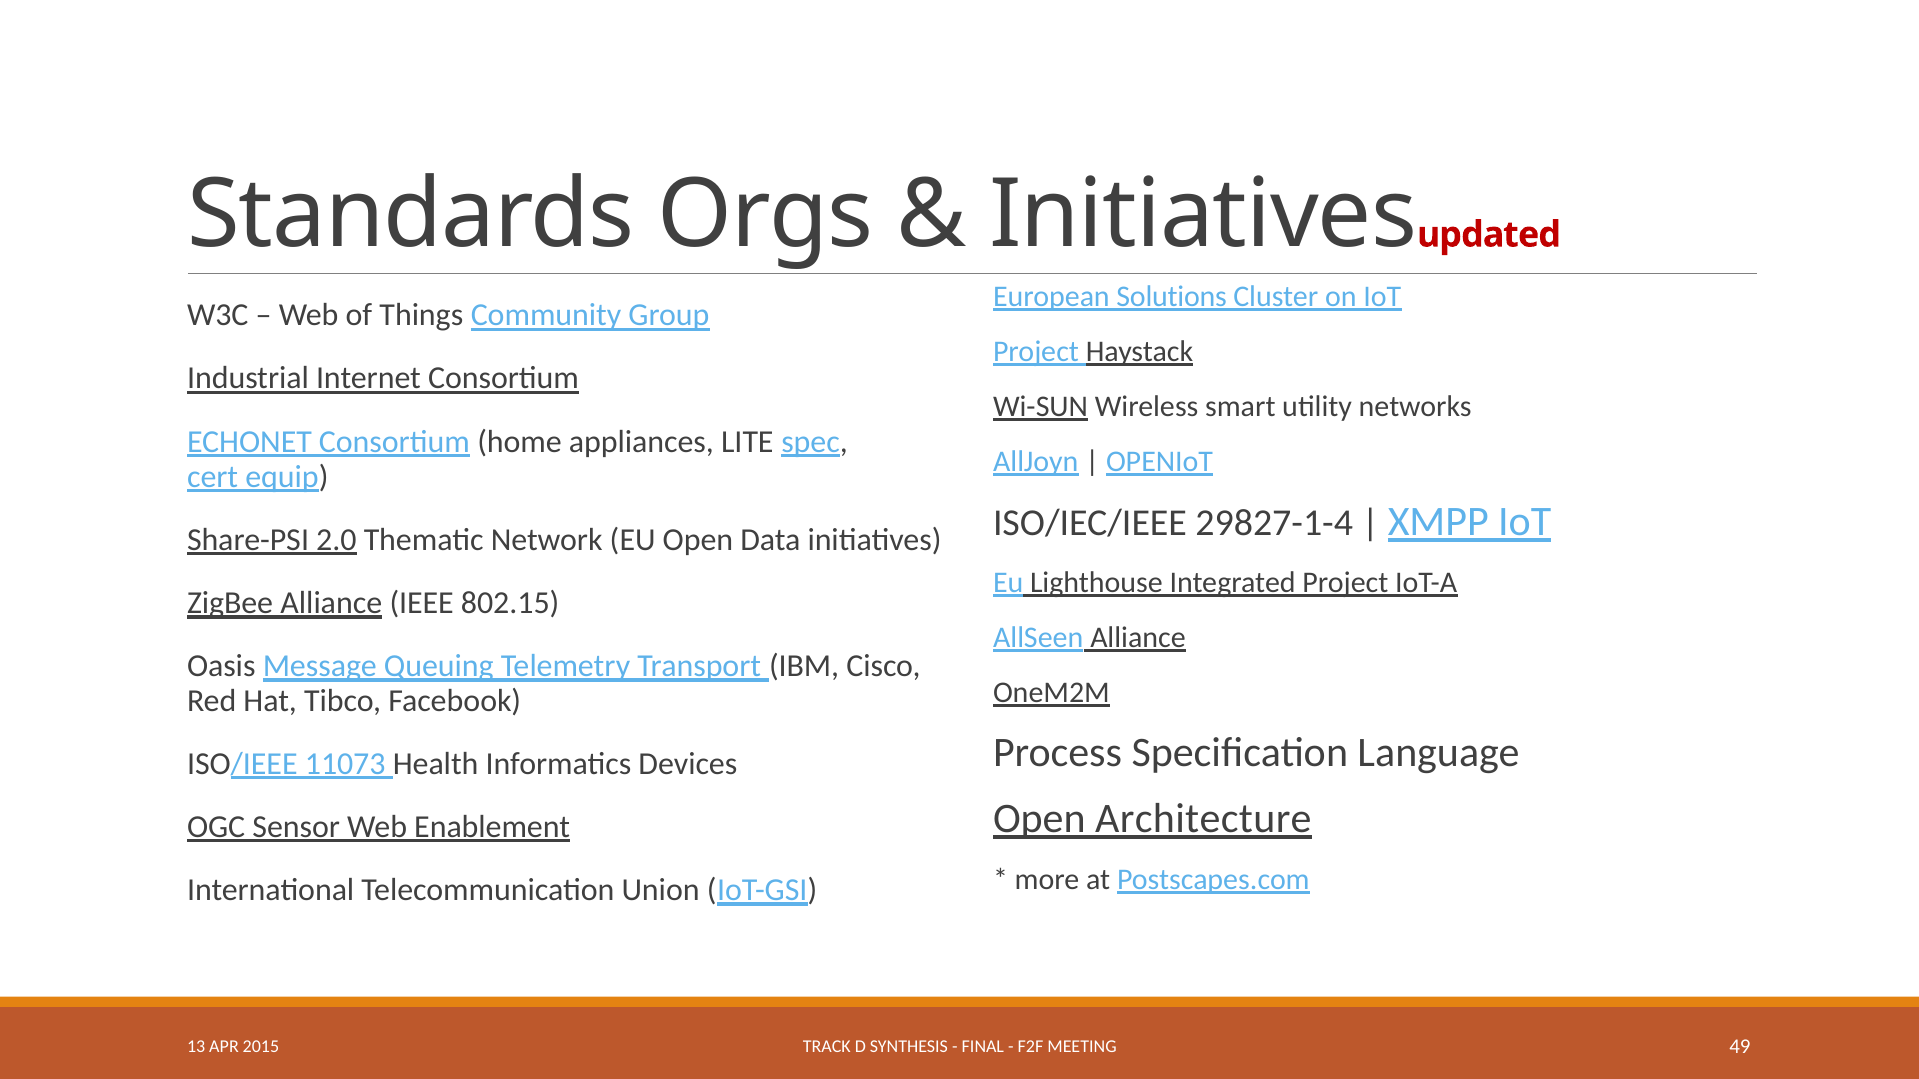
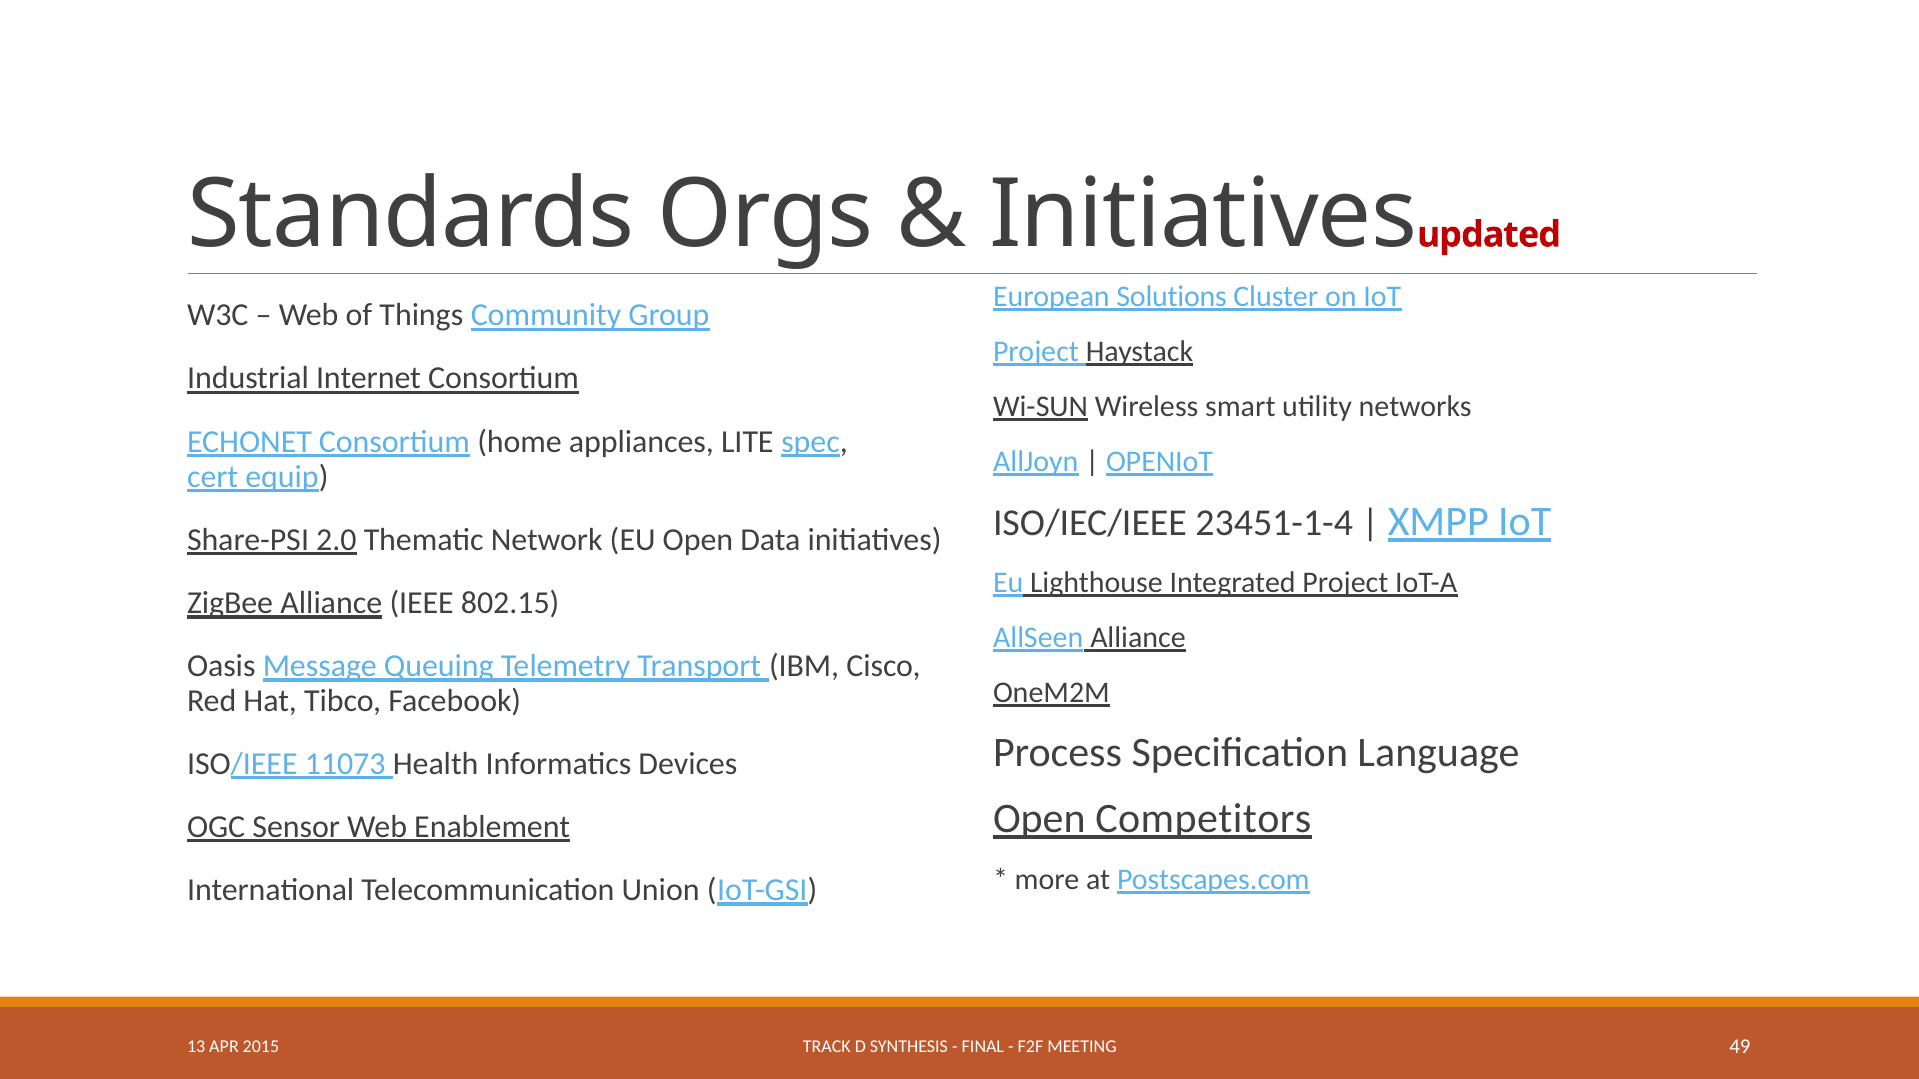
29827-1-4: 29827-1-4 -> 23451-1-4
Architecture: Architecture -> Competitors
